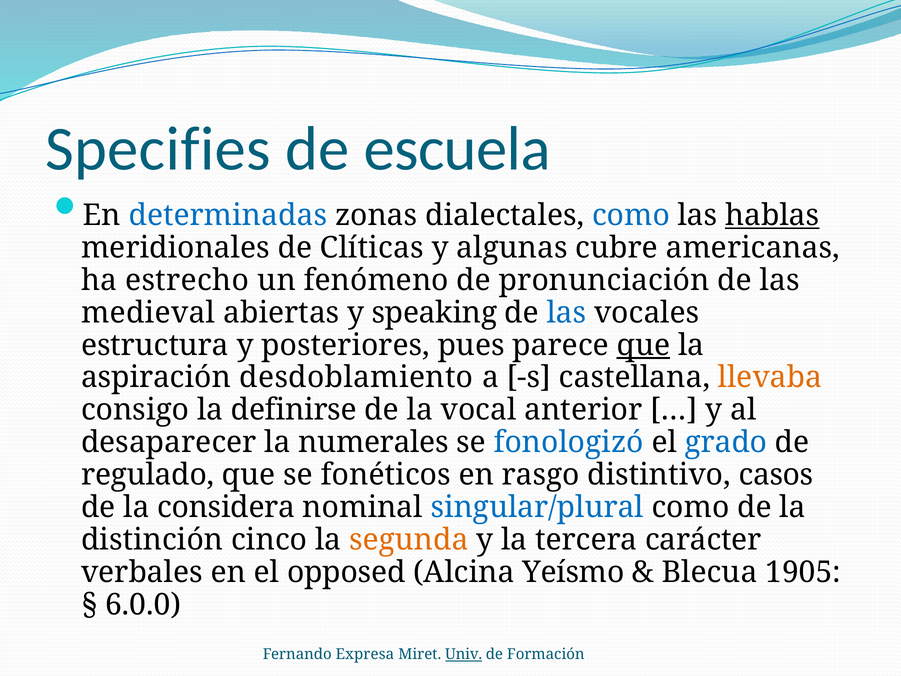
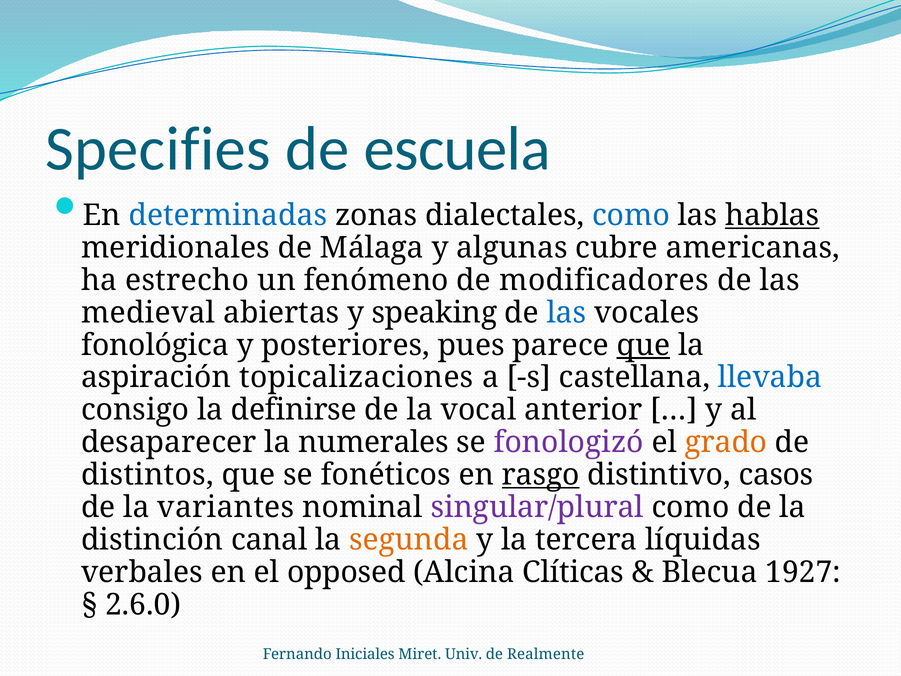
Clíticas: Clíticas -> Málaga
pronunciación: pronunciación -> modificadores
estructura: estructura -> fonológica
desdoblamiento: desdoblamiento -> topicalizaciones
llevaba colour: orange -> blue
fonologizó colour: blue -> purple
grado colour: blue -> orange
regulado: regulado -> distintos
rasgo underline: none -> present
considera: considera -> variantes
singular/plural colour: blue -> purple
cinco: cinco -> canal
carácter: carácter -> líquidas
Yeísmo: Yeísmo -> Clíticas
1905: 1905 -> 1927
6.0.0: 6.0.0 -> 2.6.0
Expresa: Expresa -> Iniciales
Univ underline: present -> none
Formación: Formación -> Realmente
